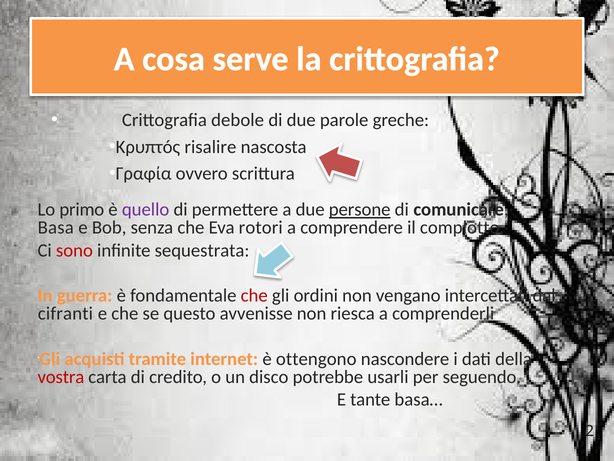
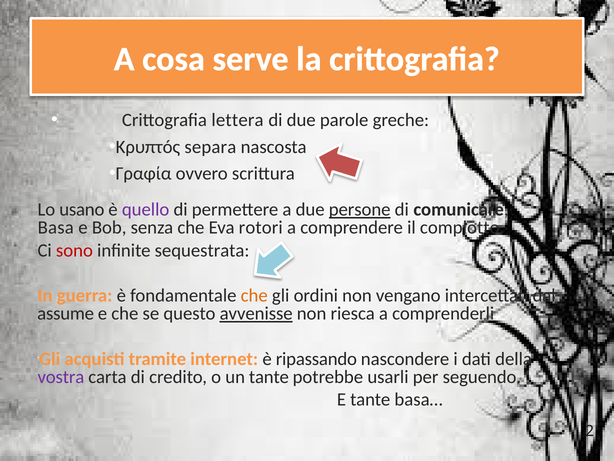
debole: debole -> lettera
risalire: risalire -> separa
primo: primo -> usano
che at (254, 295) colour: red -> orange
cifranti: cifranti -> assume
avvenisse underline: none -> present
ottengono: ottengono -> ripassando
vostra colour: red -> purple
un disco: disco -> tante
